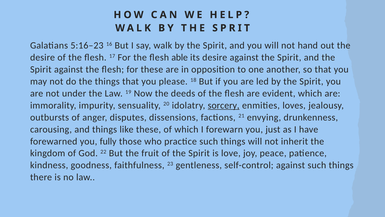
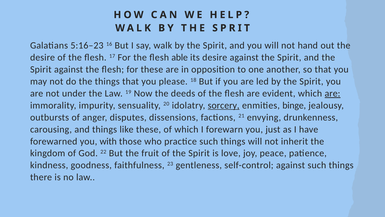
are at (332, 93) underline: none -> present
loves: loves -> binge
fully: fully -> with
